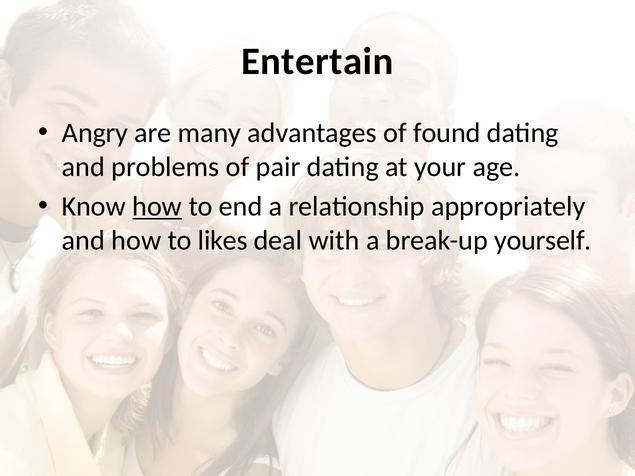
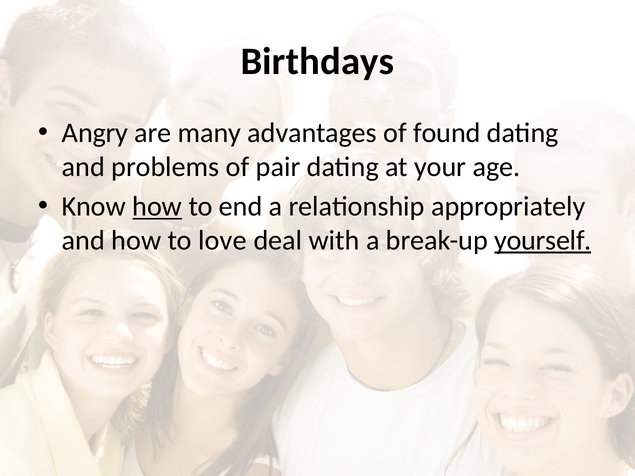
Entertain: Entertain -> Birthdays
likes: likes -> love
yourself underline: none -> present
